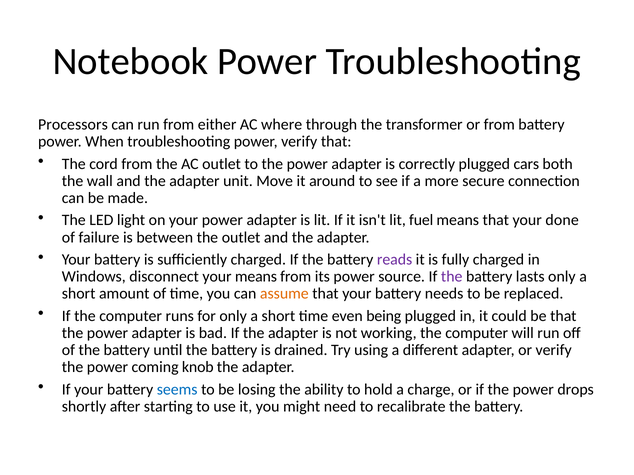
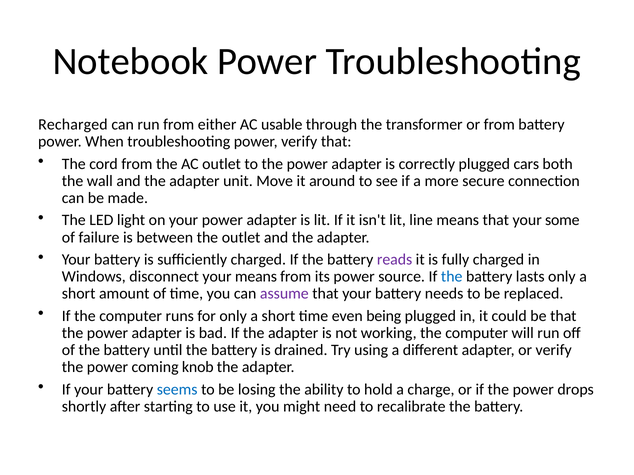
Processors: Processors -> Recharged
where: where -> usable
fuel: fuel -> line
done: done -> some
the at (452, 277) colour: purple -> blue
assume colour: orange -> purple
